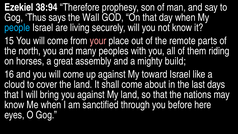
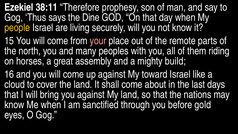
38:94: 38:94 -> 38:11
Wall: Wall -> Dine
people colour: light blue -> yellow
here: here -> gold
